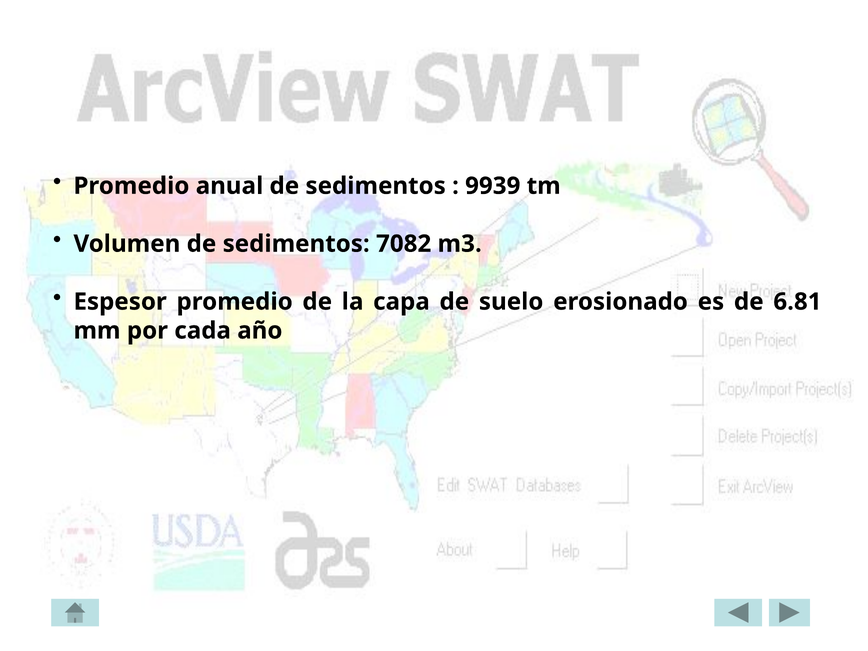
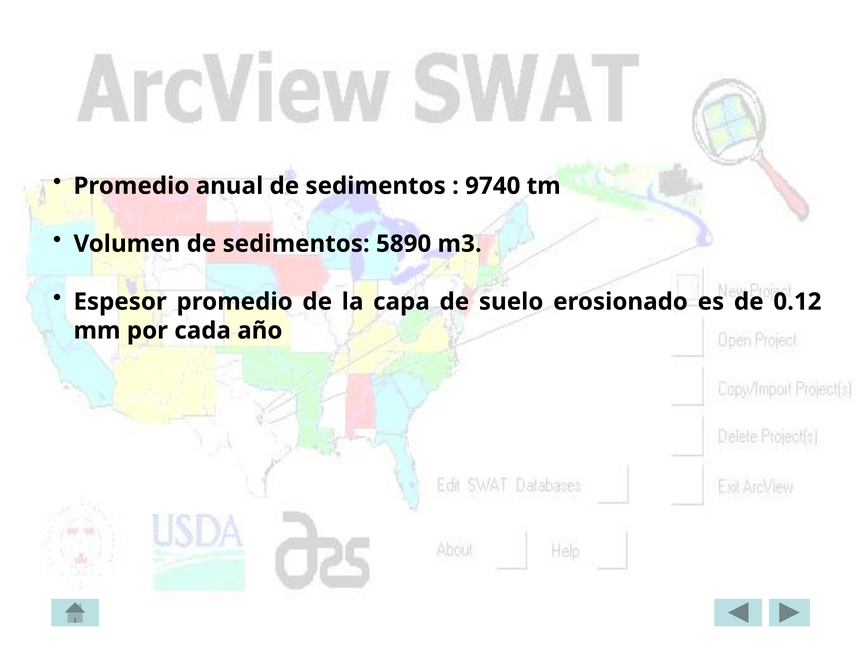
9939: 9939 -> 9740
7082: 7082 -> 5890
6.81: 6.81 -> 0.12
